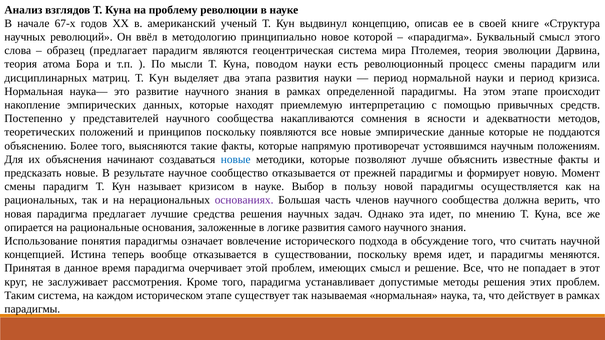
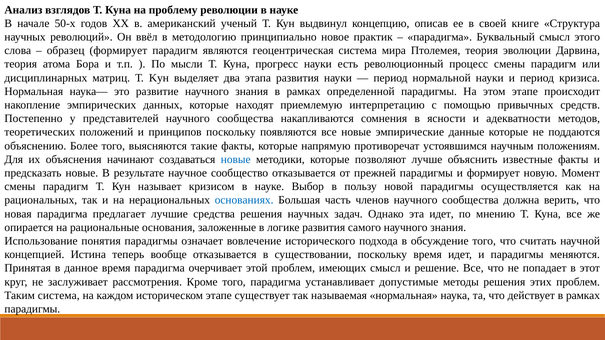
67-х: 67-х -> 50-х
которой: которой -> практик
образец предлагает: предлагает -> формирует
поводом: поводом -> прогресс
основаниях colour: purple -> blue
